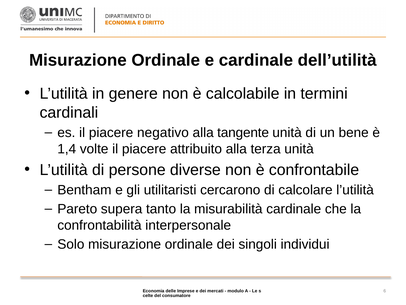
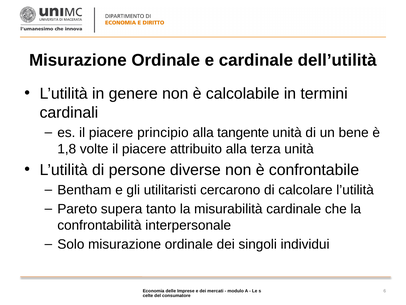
negativo: negativo -> principio
1,4: 1,4 -> 1,8
